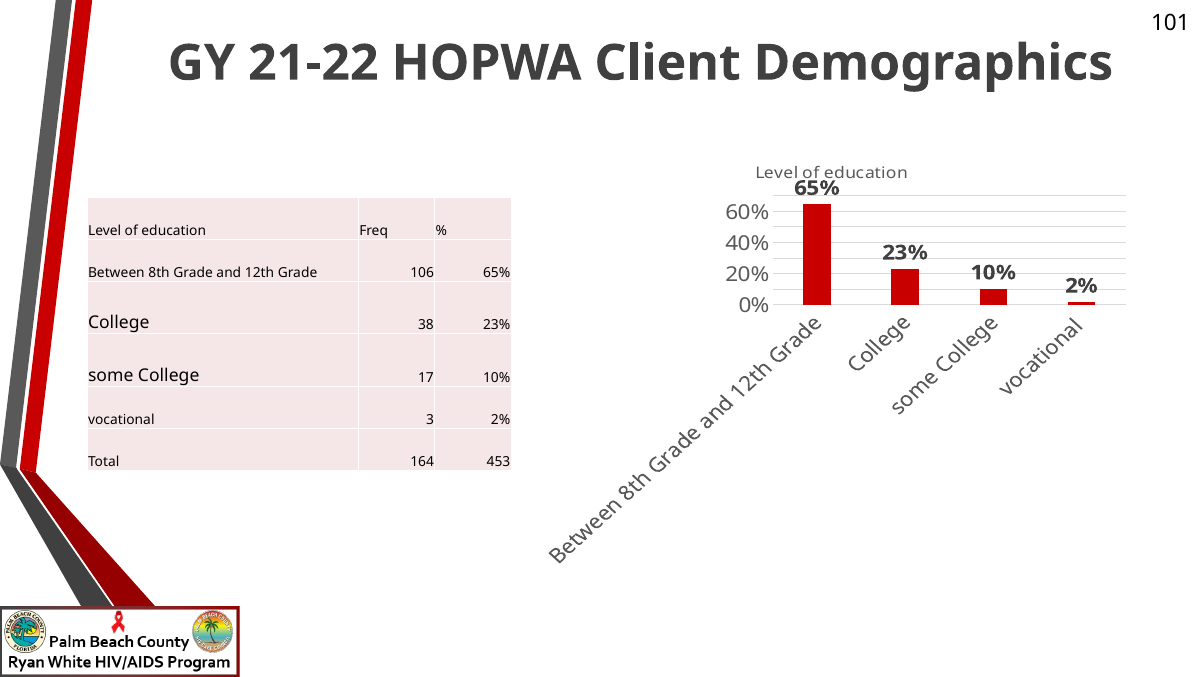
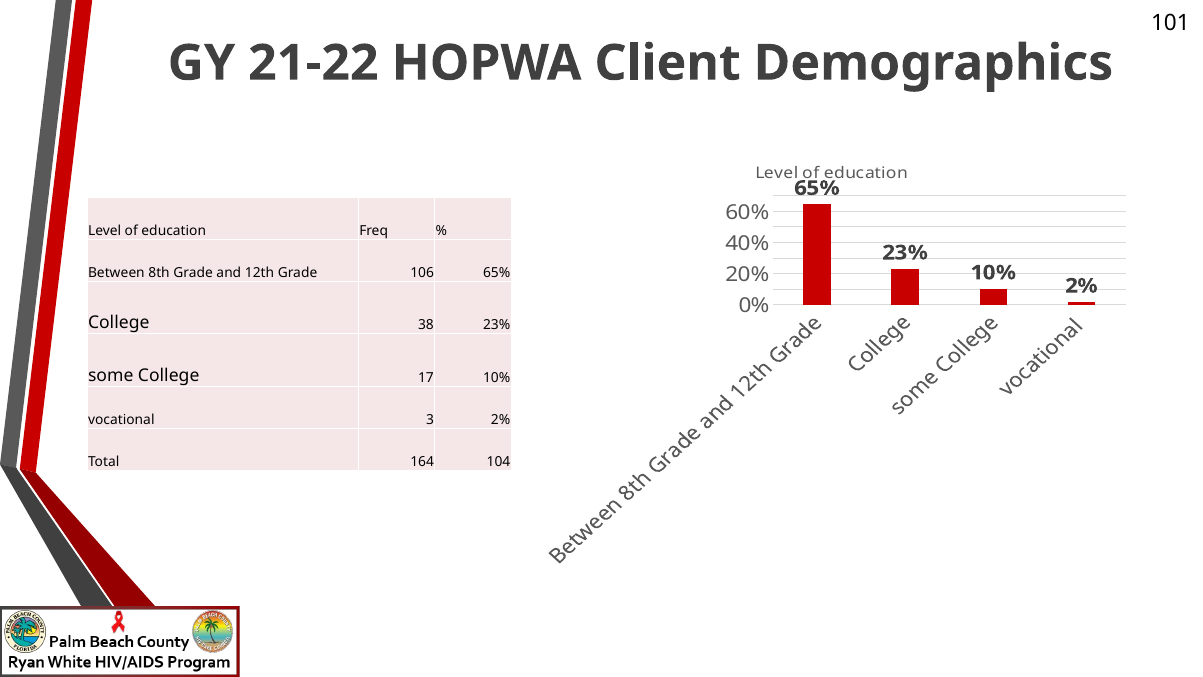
453: 453 -> 104
